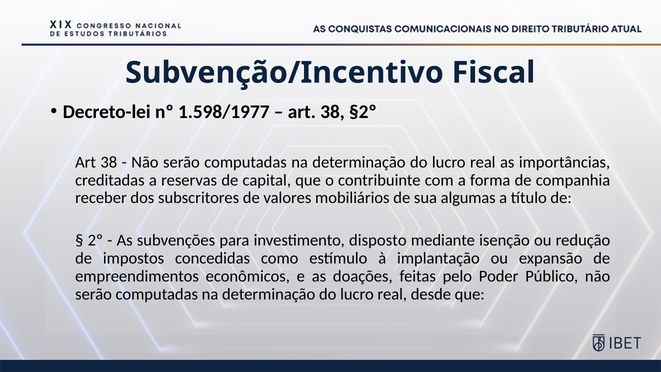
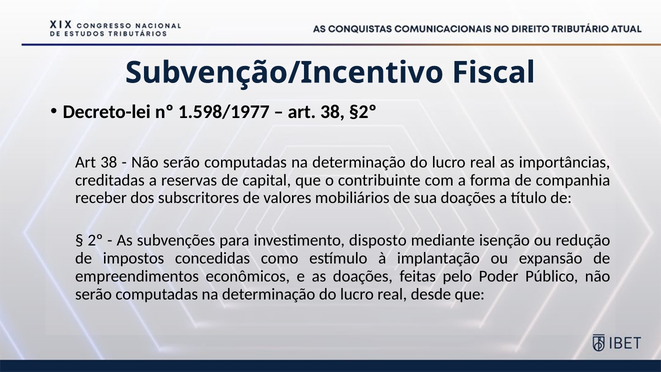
sua algumas: algumas -> doações
